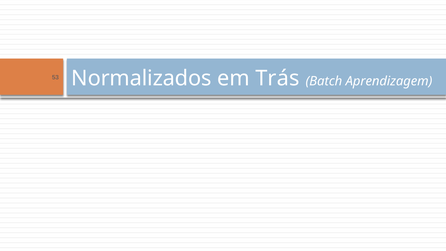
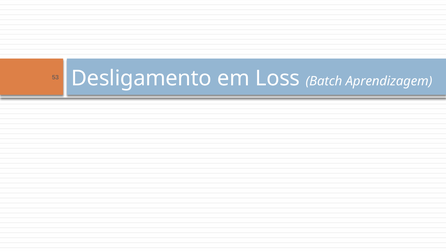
Normalizados: Normalizados -> Desligamento
Trás: Trás -> Loss
